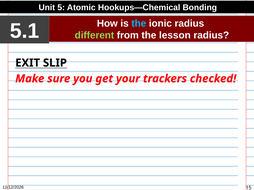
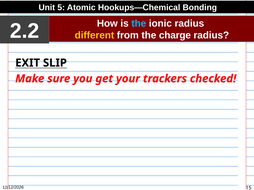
5.1: 5.1 -> 2.2
different colour: light green -> yellow
lesson: lesson -> charge
